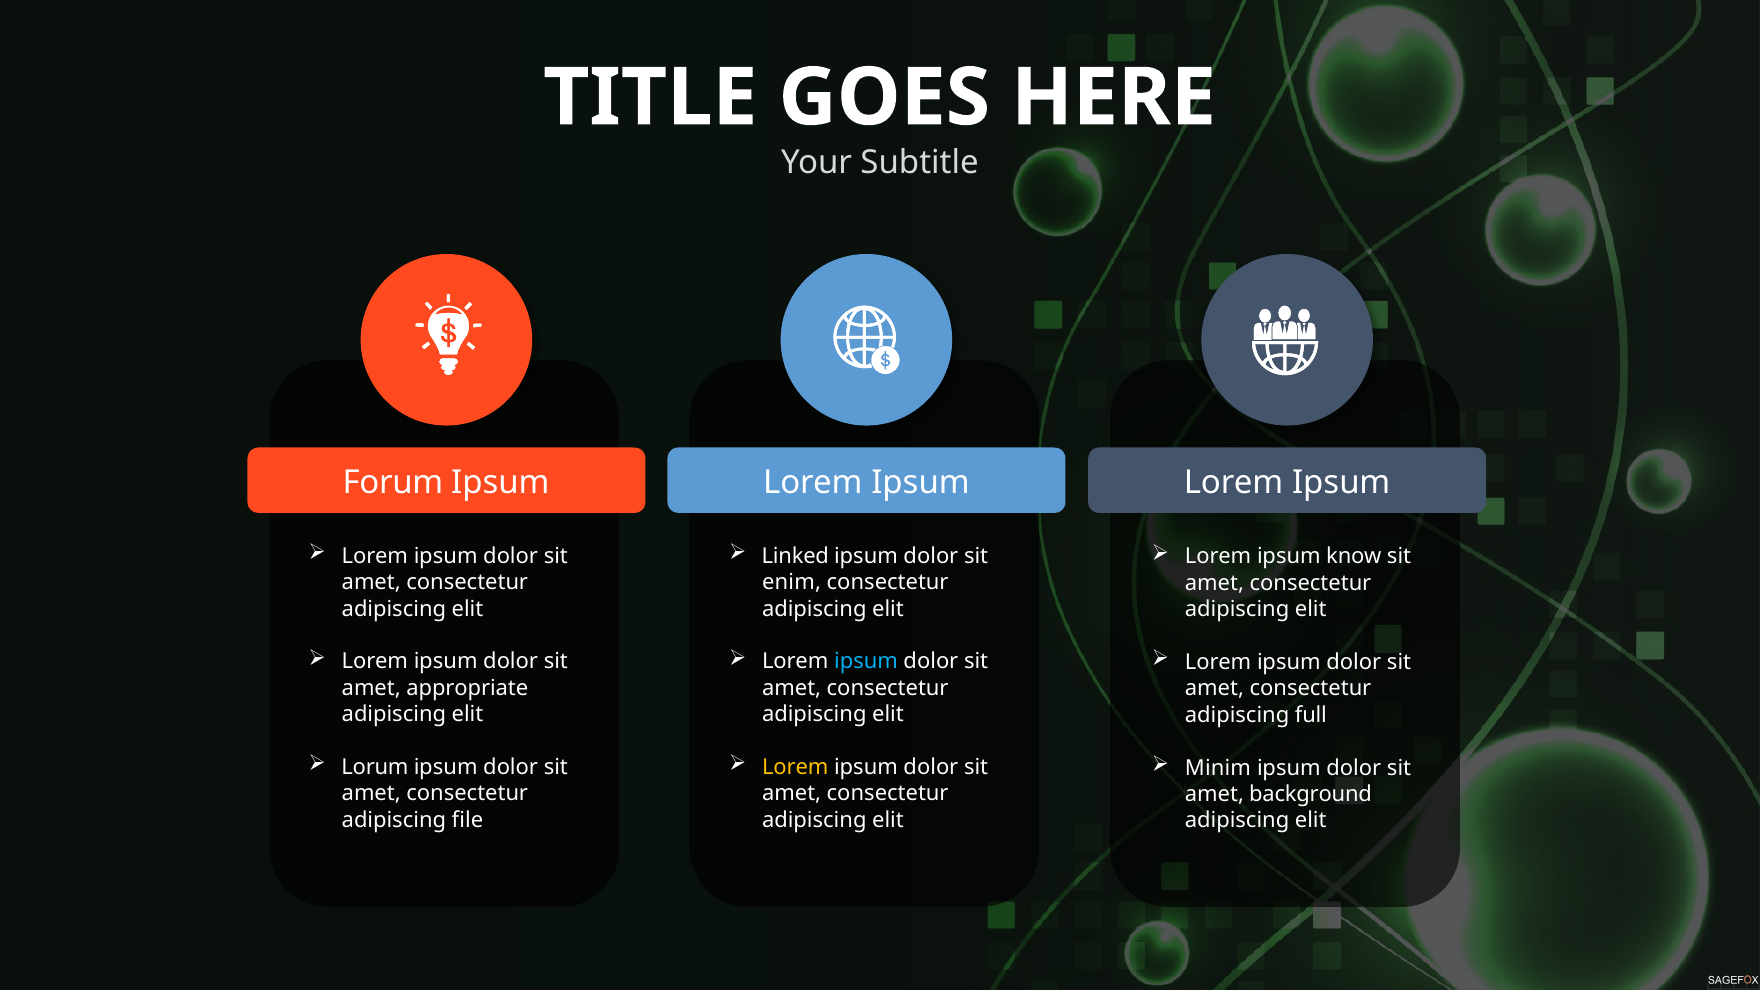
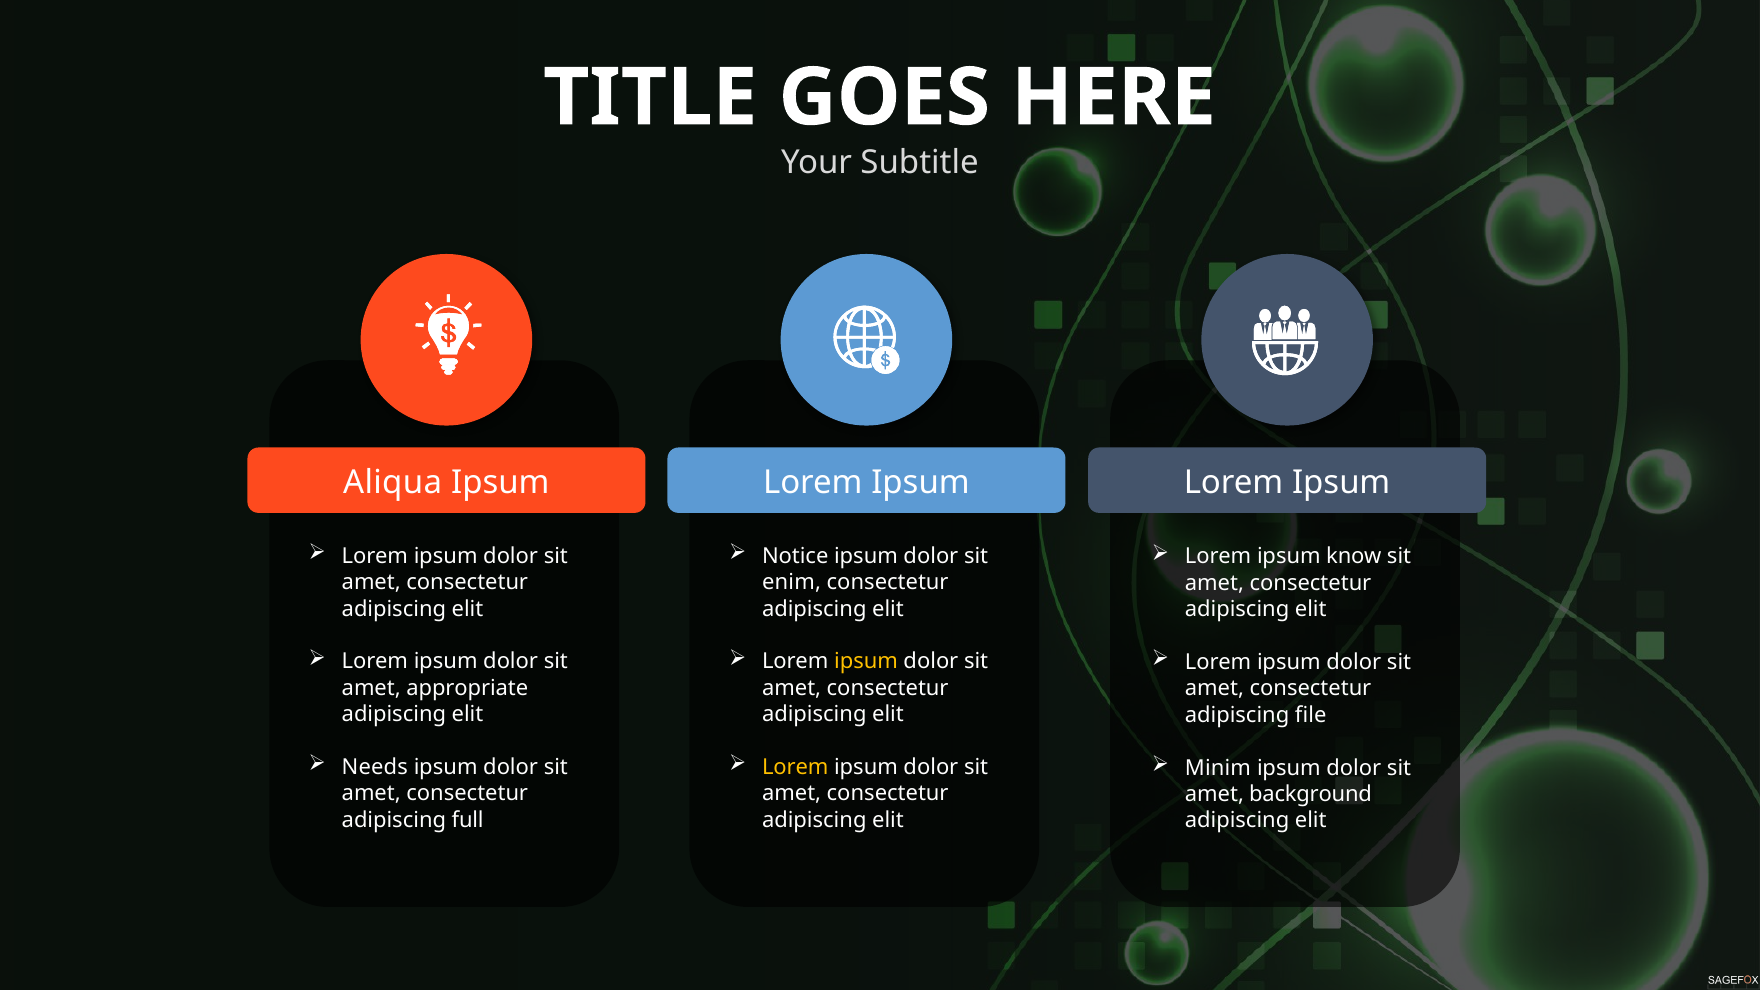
Forum: Forum -> Aliqua
Linked: Linked -> Notice
ipsum at (866, 662) colour: light blue -> yellow
full: full -> file
Lorum: Lorum -> Needs
file: file -> full
